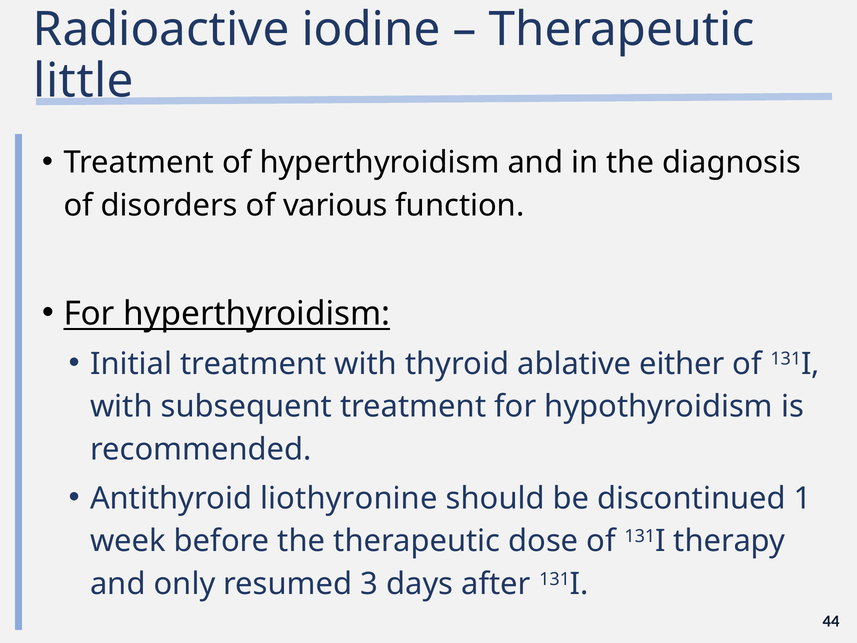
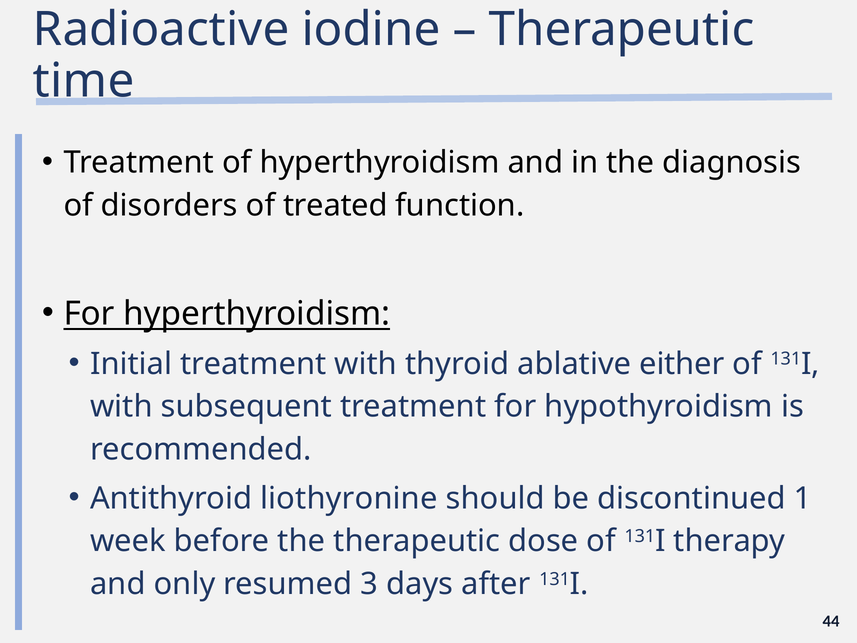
little: little -> time
various: various -> treated
